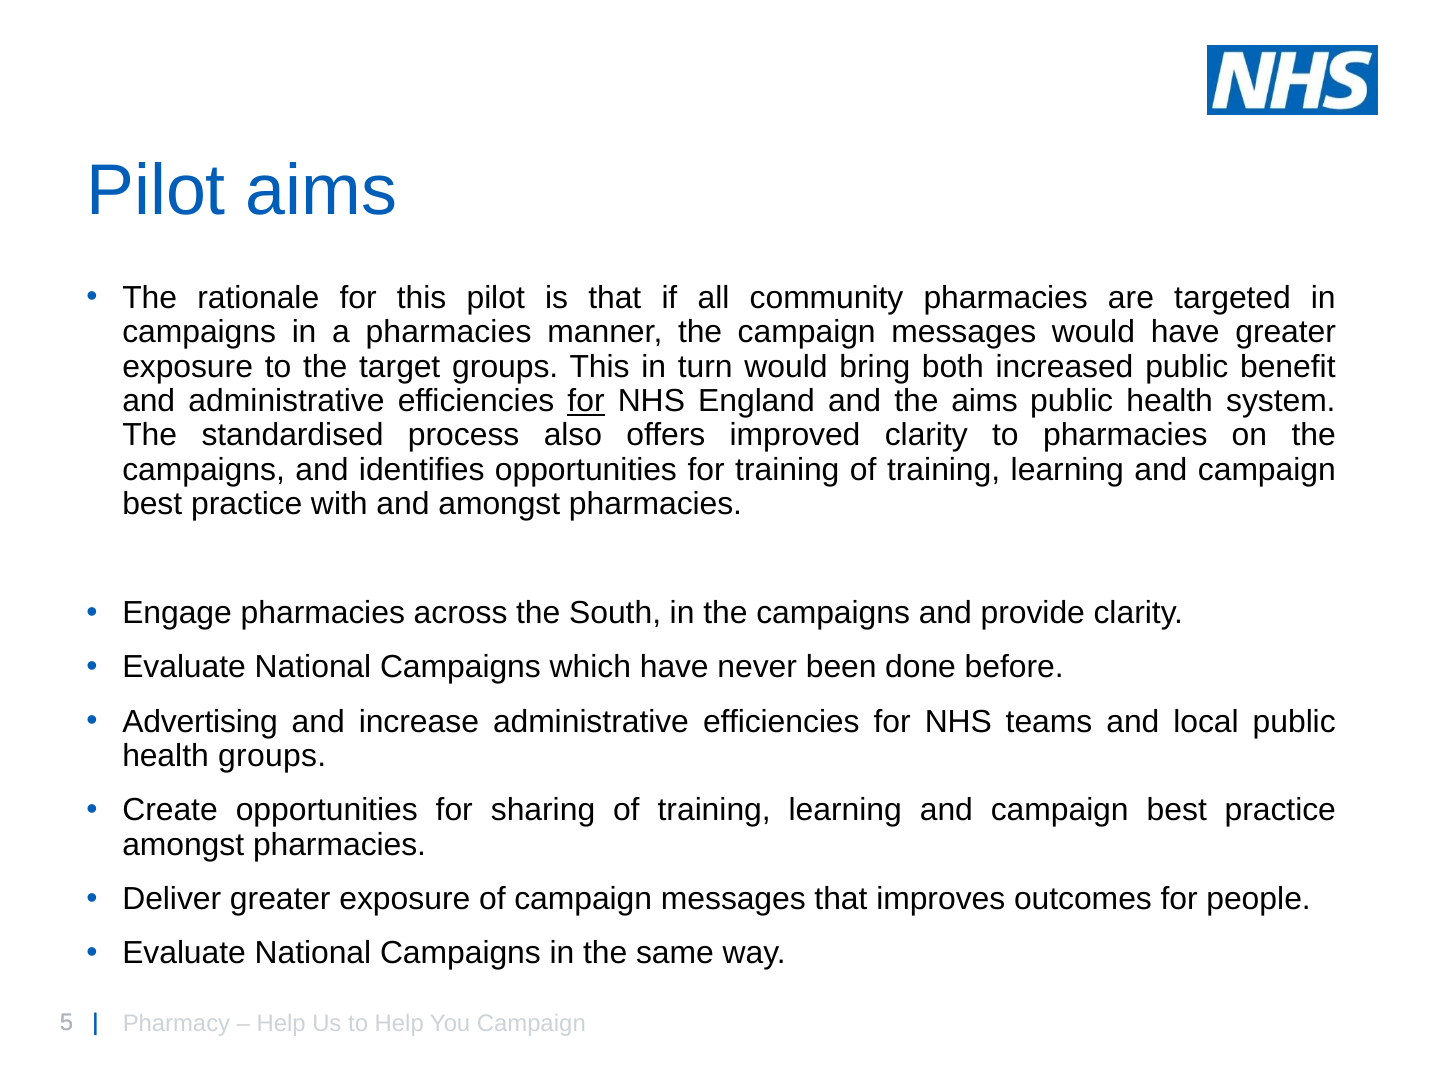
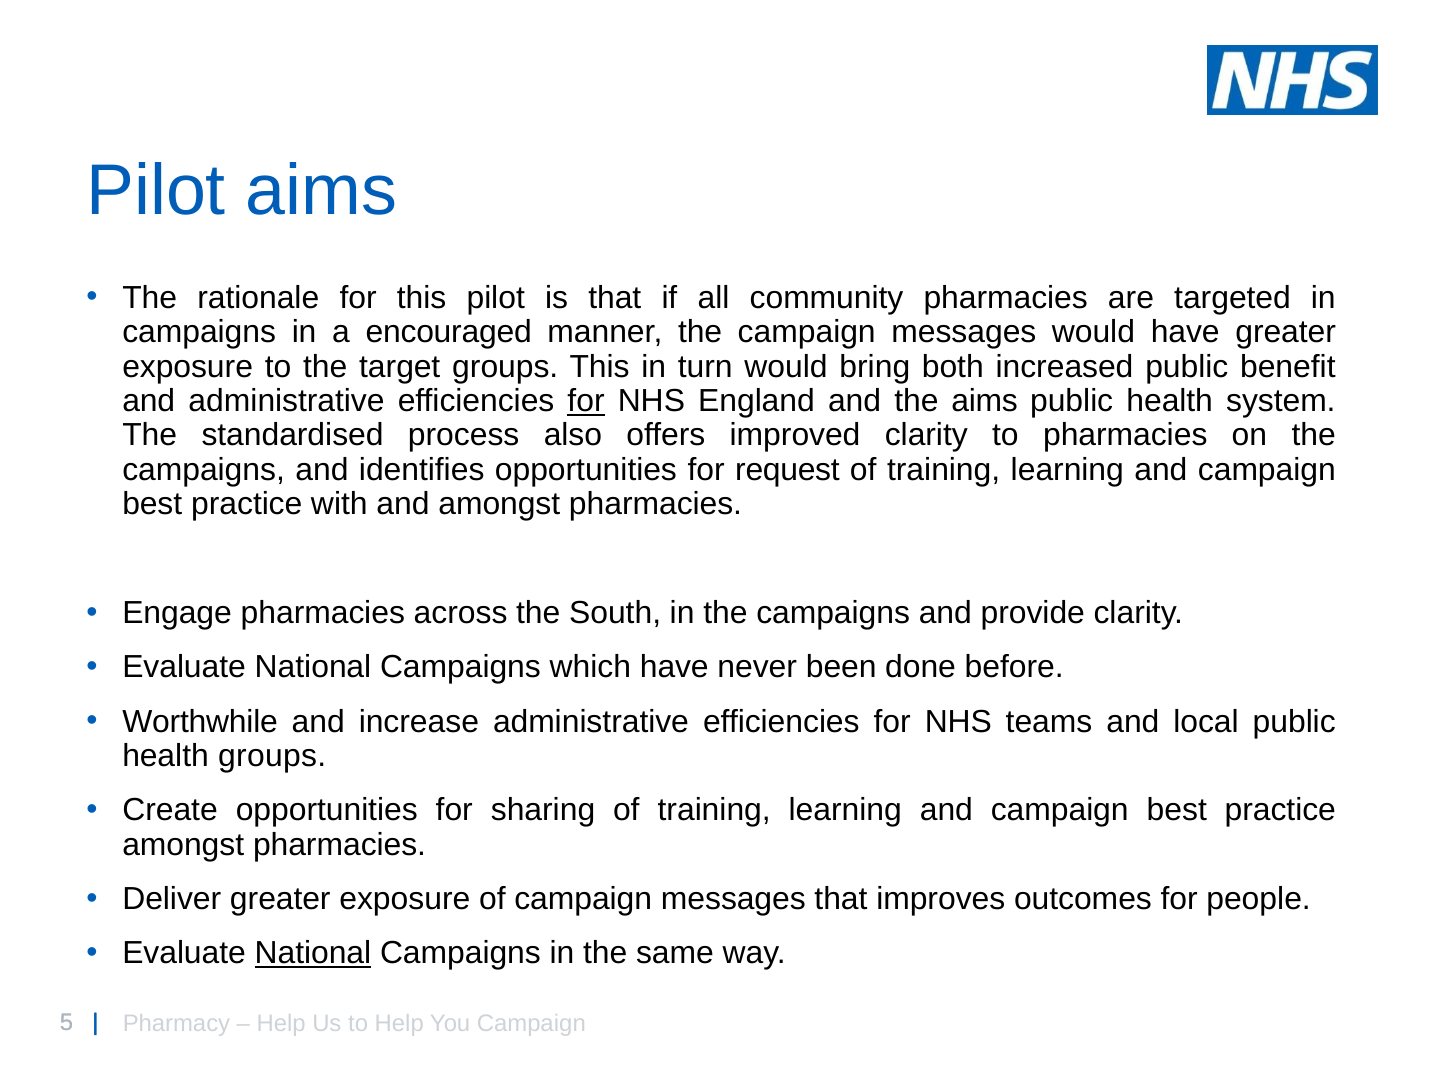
a pharmacies: pharmacies -> encouraged
for training: training -> request
Advertising: Advertising -> Worthwhile
National at (313, 954) underline: none -> present
